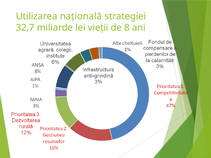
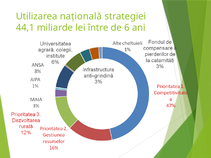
32,7: 32,7 -> 44,1
vieții: vieții -> între
8: 8 -> 6
